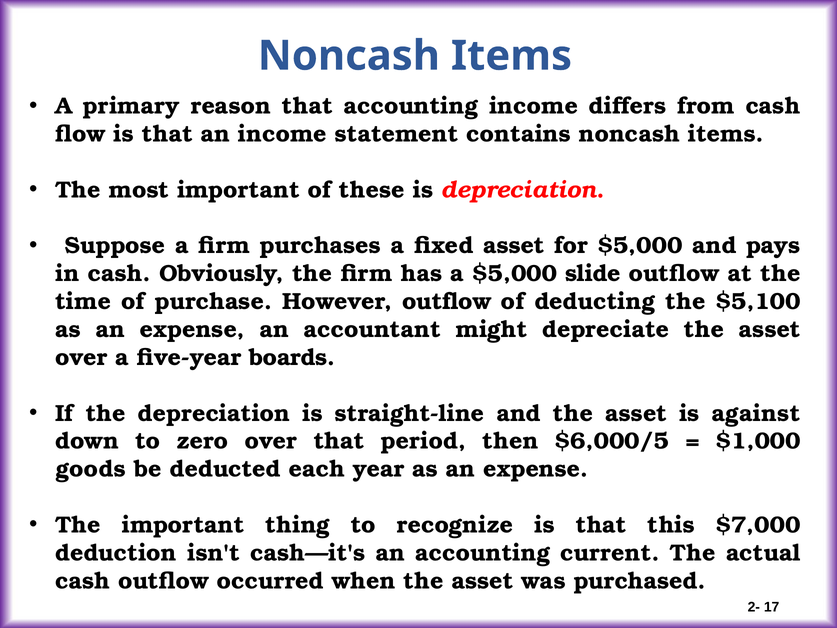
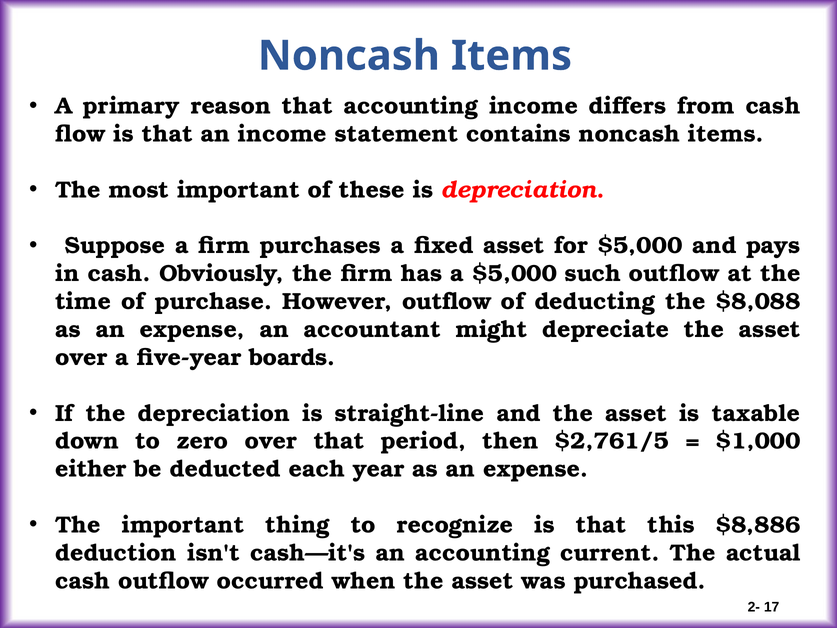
slide: slide -> such
$5,100: $5,100 -> $8,088
against: against -> taxable
$6,000/5: $6,000/5 -> $2,761/5
goods: goods -> either
$7,000: $7,000 -> $8,886
